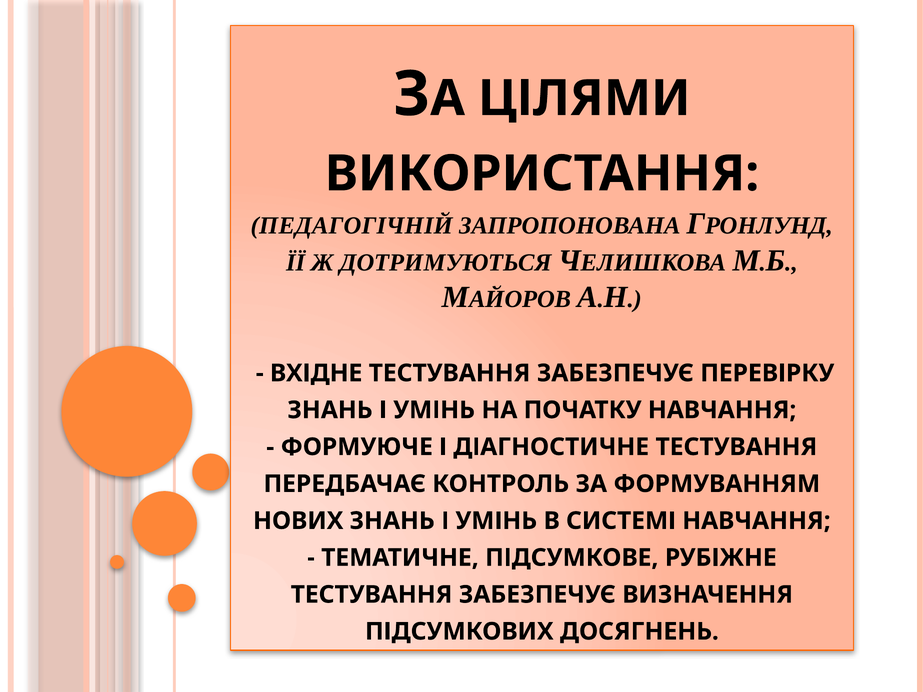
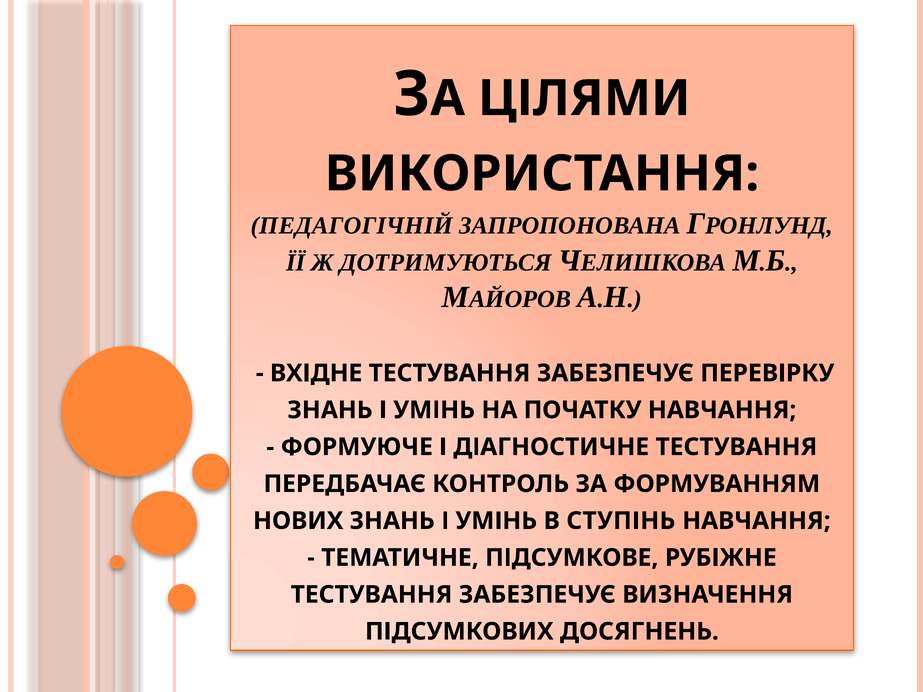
СИСТЕМІ: СИСТЕМІ -> СТУПІНЬ
